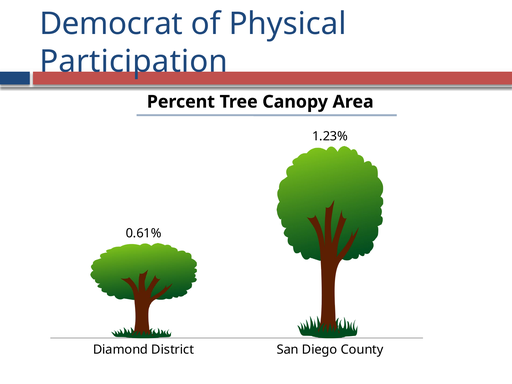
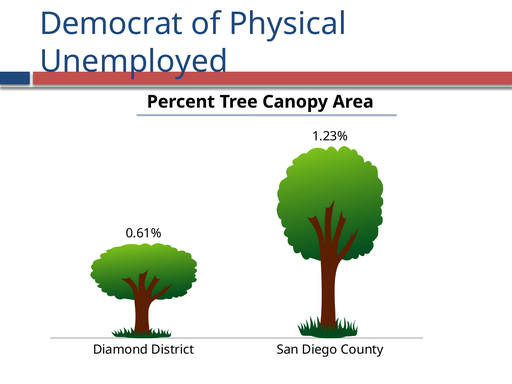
Participation: Participation -> Unemployed
